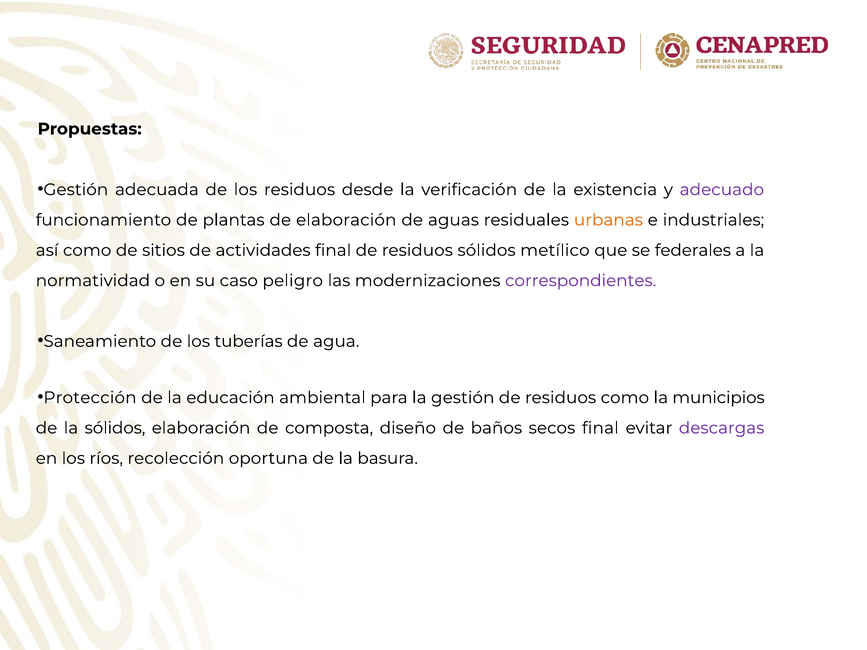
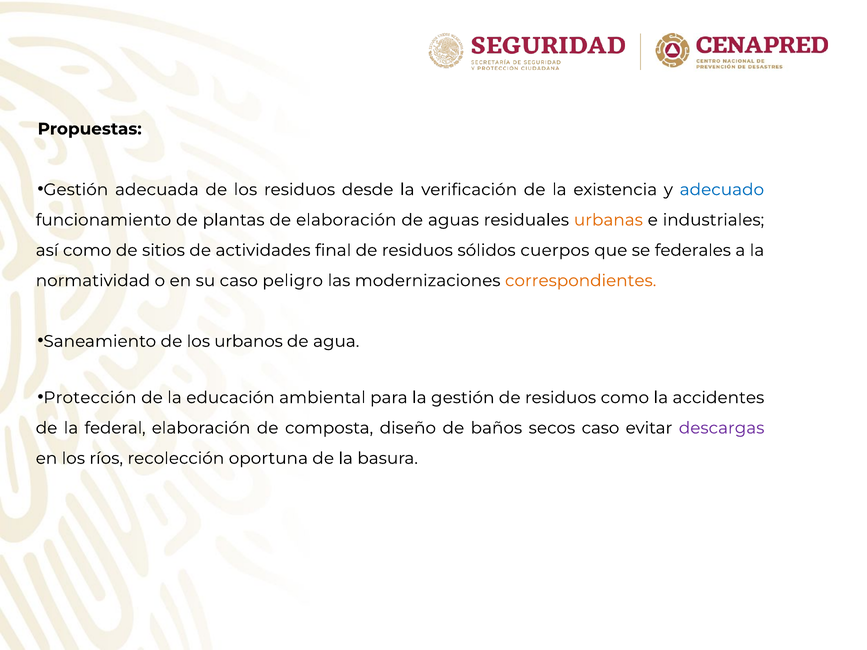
adecuado colour: purple -> blue
metílico: metílico -> cuerpos
correspondientes colour: purple -> orange
tuberías: tuberías -> urbanos
municipios: municipios -> accidentes
la sólidos: sólidos -> federal
secos final: final -> caso
